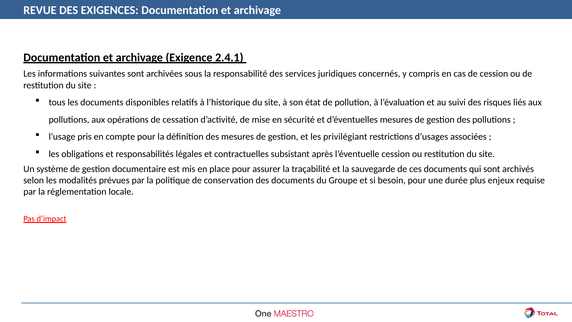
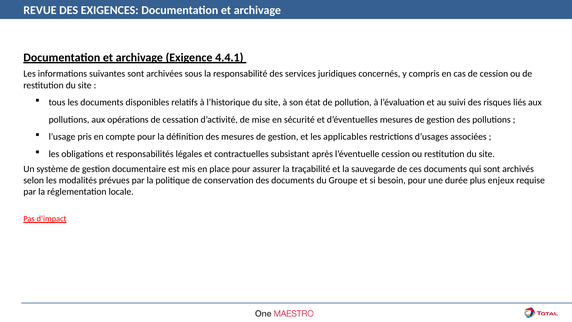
2.4.1: 2.4.1 -> 4.4.1
privilégiant: privilégiant -> applicables
